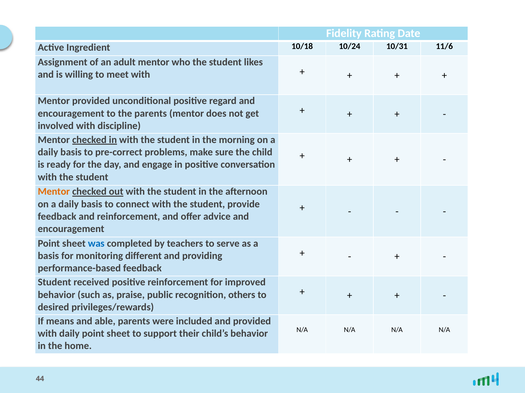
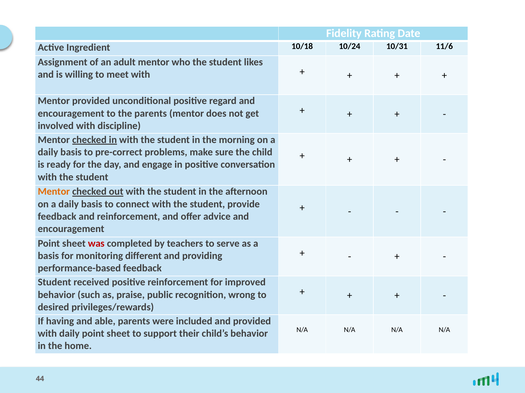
was colour: blue -> red
others: others -> wrong
means: means -> having
